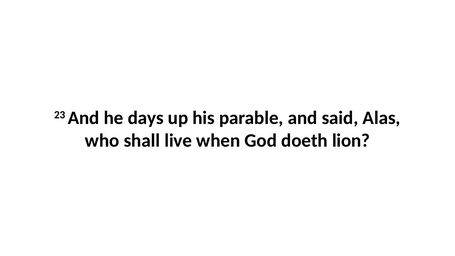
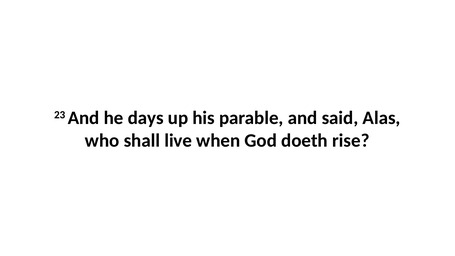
lion: lion -> rise
